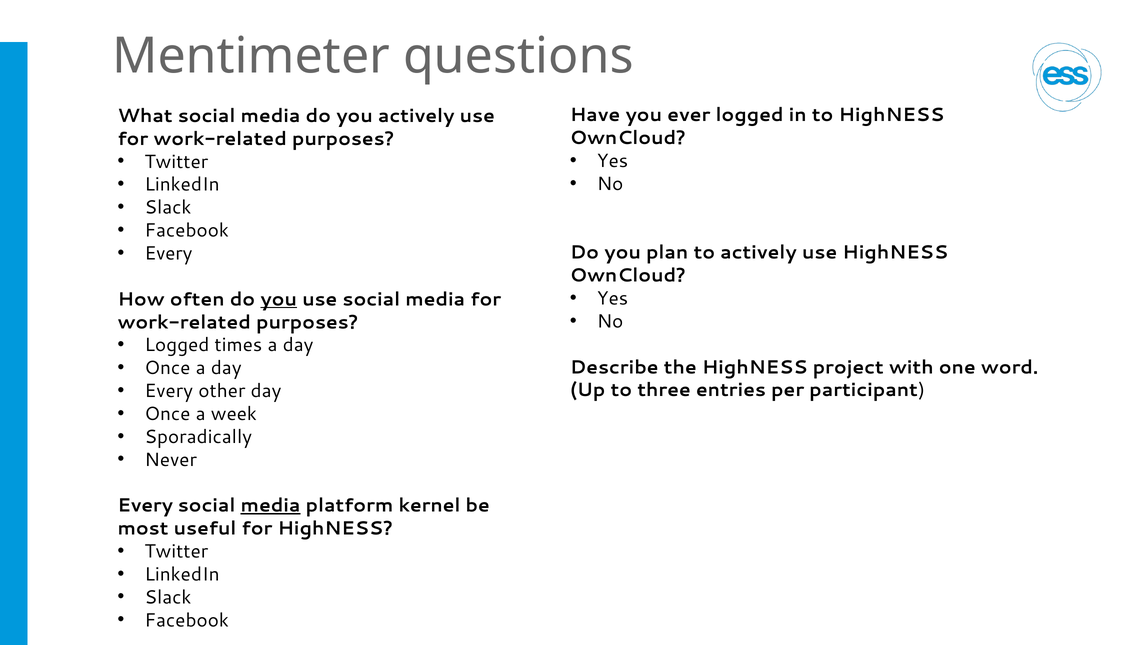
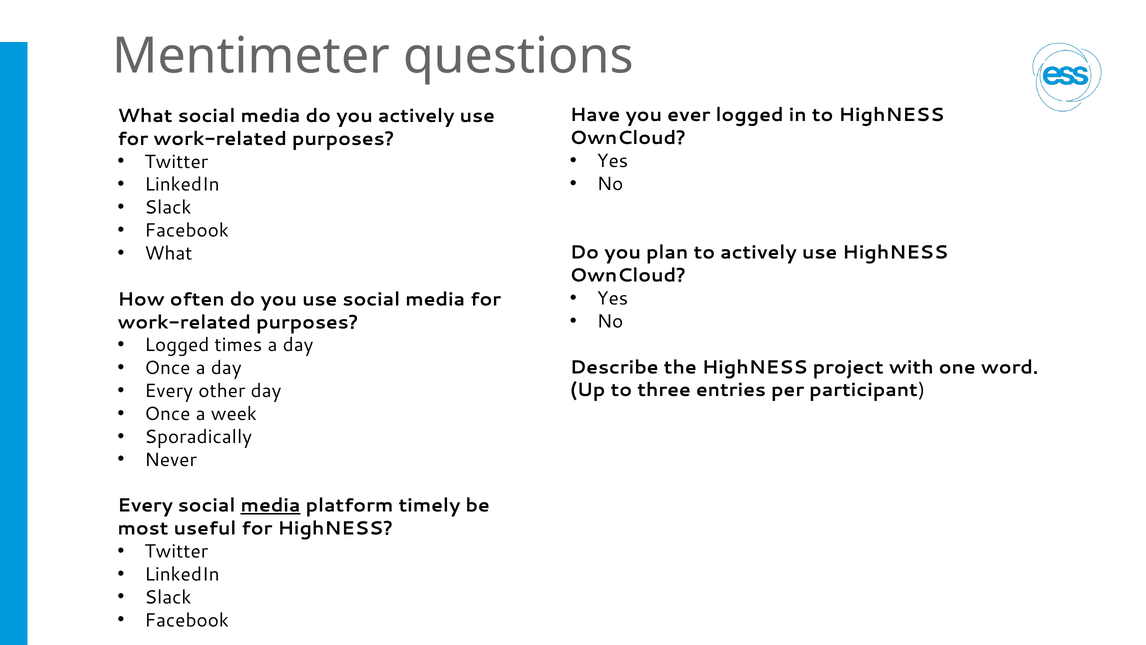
Every at (168, 253): Every -> What
you at (279, 299) underline: present -> none
kernel: kernel -> timely
